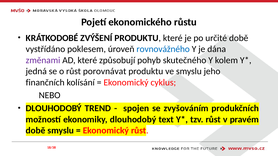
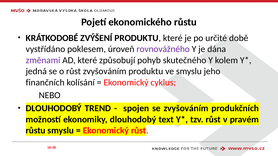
rovnovážného colour: blue -> purple
růst porovnávat: porovnávat -> zvyšováním
době at (36, 131): době -> růstu
